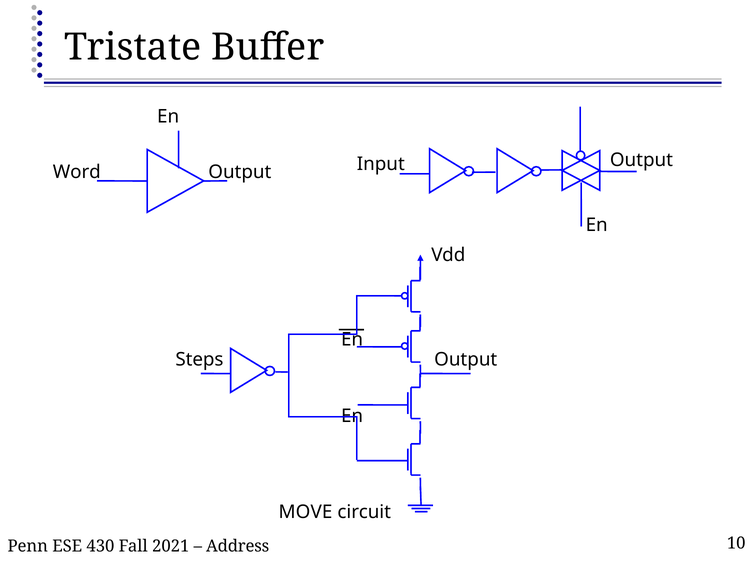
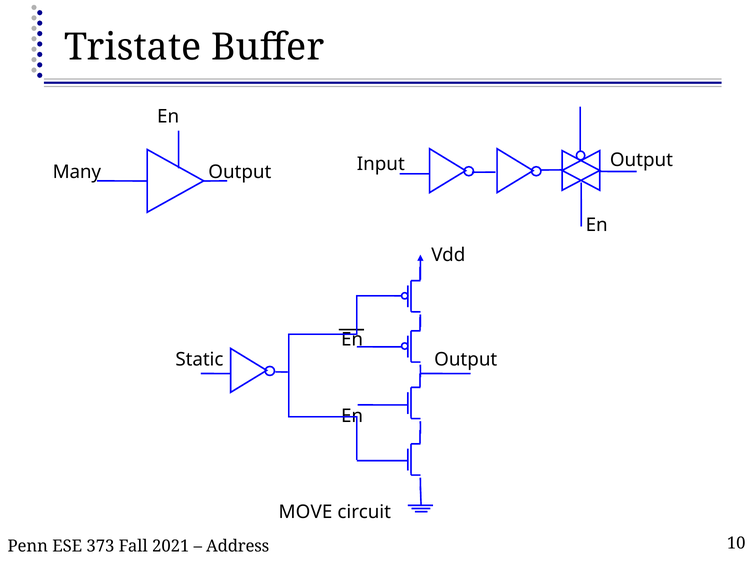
Word: Word -> Many
Steps: Steps -> Static
430: 430 -> 373
